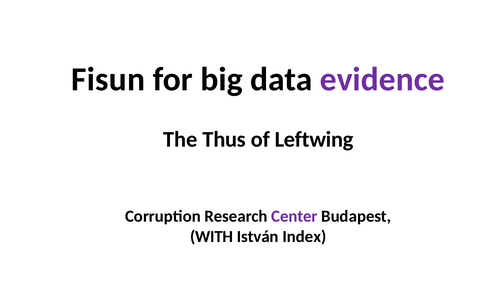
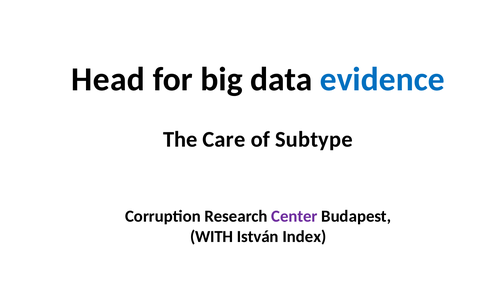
Fisun: Fisun -> Head
evidence colour: purple -> blue
Thus: Thus -> Care
Leftwing: Leftwing -> Subtype
